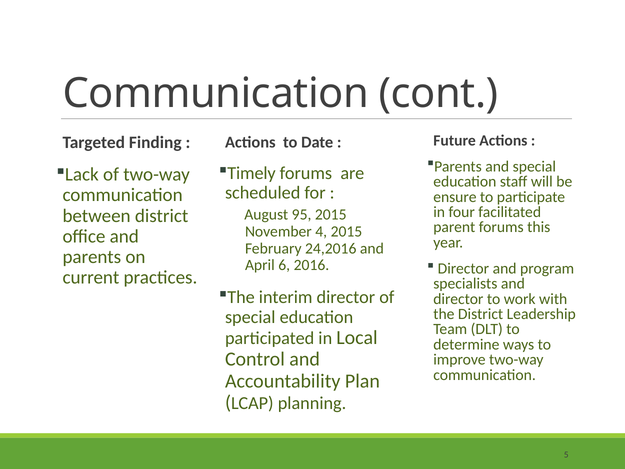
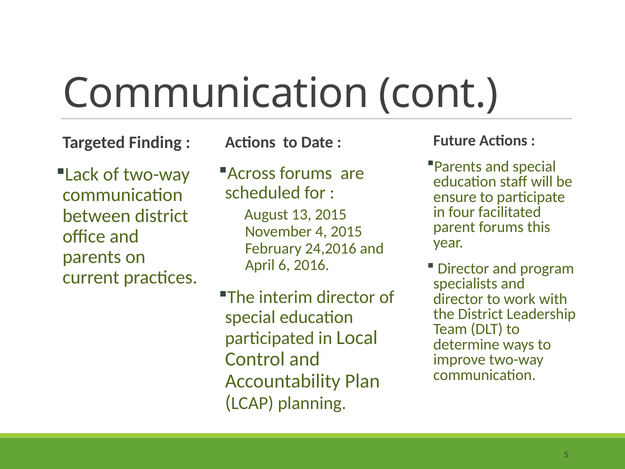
Timely: Timely -> Across
95: 95 -> 13
